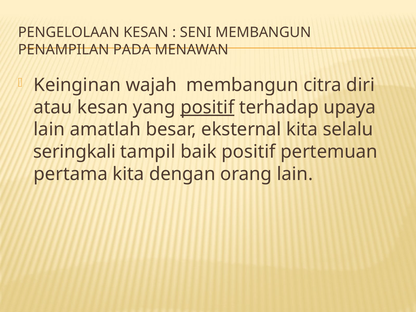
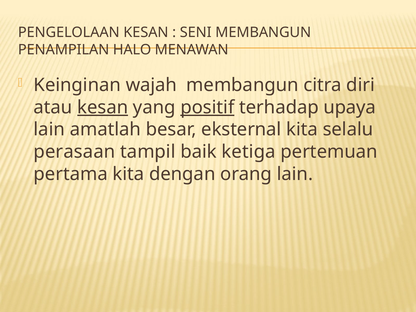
PADA: PADA -> HALO
kesan at (103, 107) underline: none -> present
seringkali: seringkali -> perasaan
baik positif: positif -> ketiga
